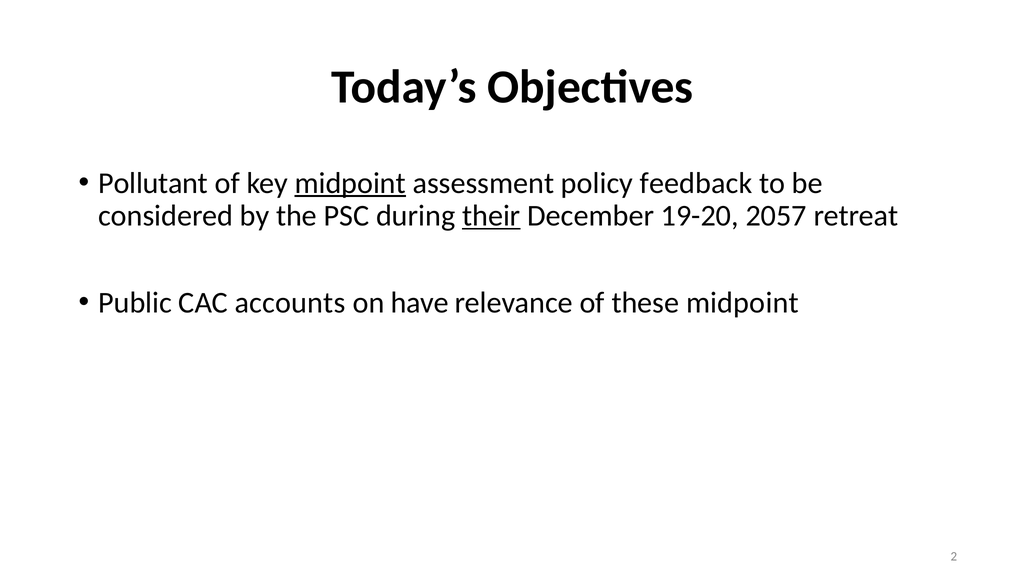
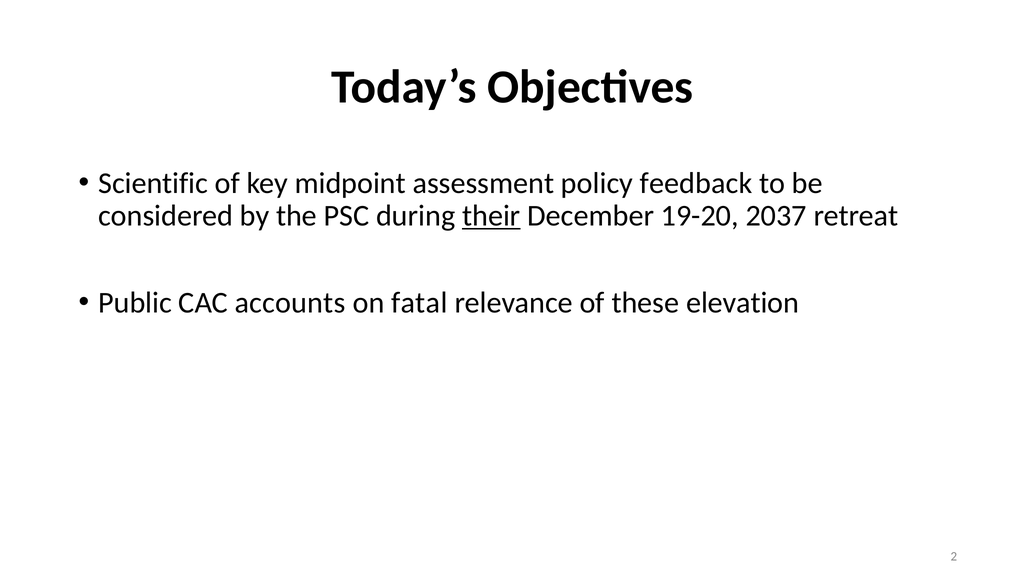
Pollutant: Pollutant -> Scientific
midpoint at (350, 183) underline: present -> none
2057: 2057 -> 2037
have: have -> fatal
these midpoint: midpoint -> elevation
